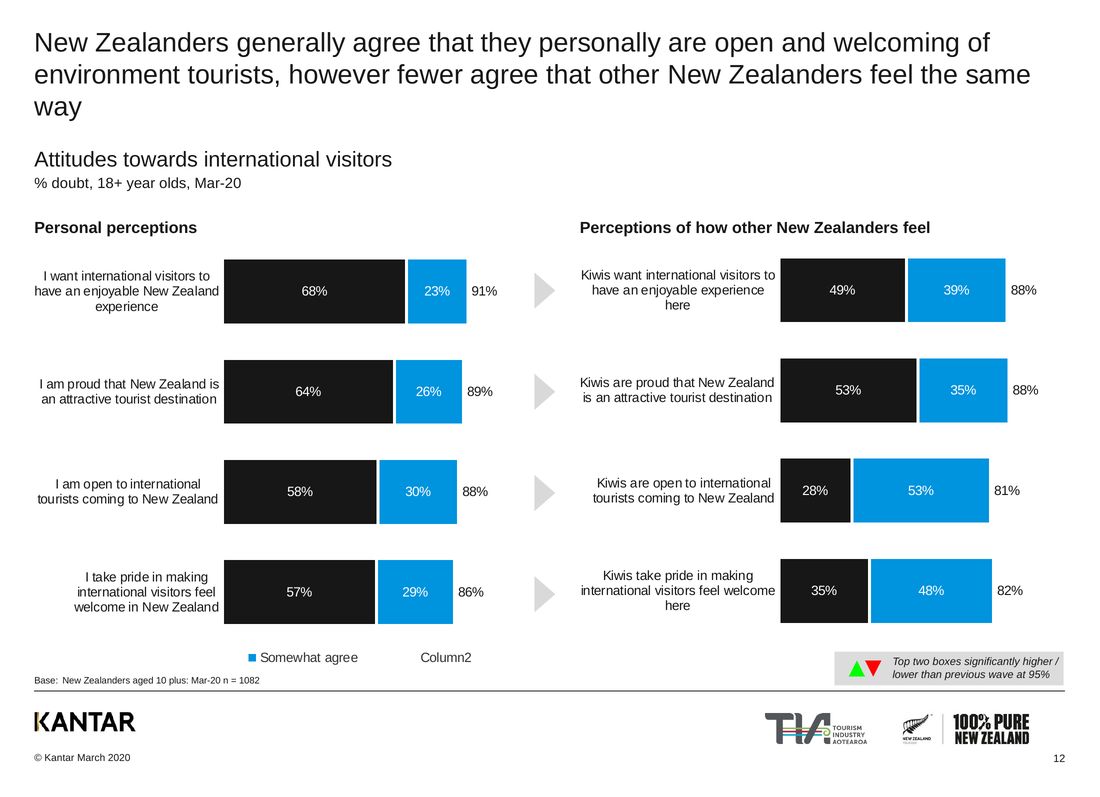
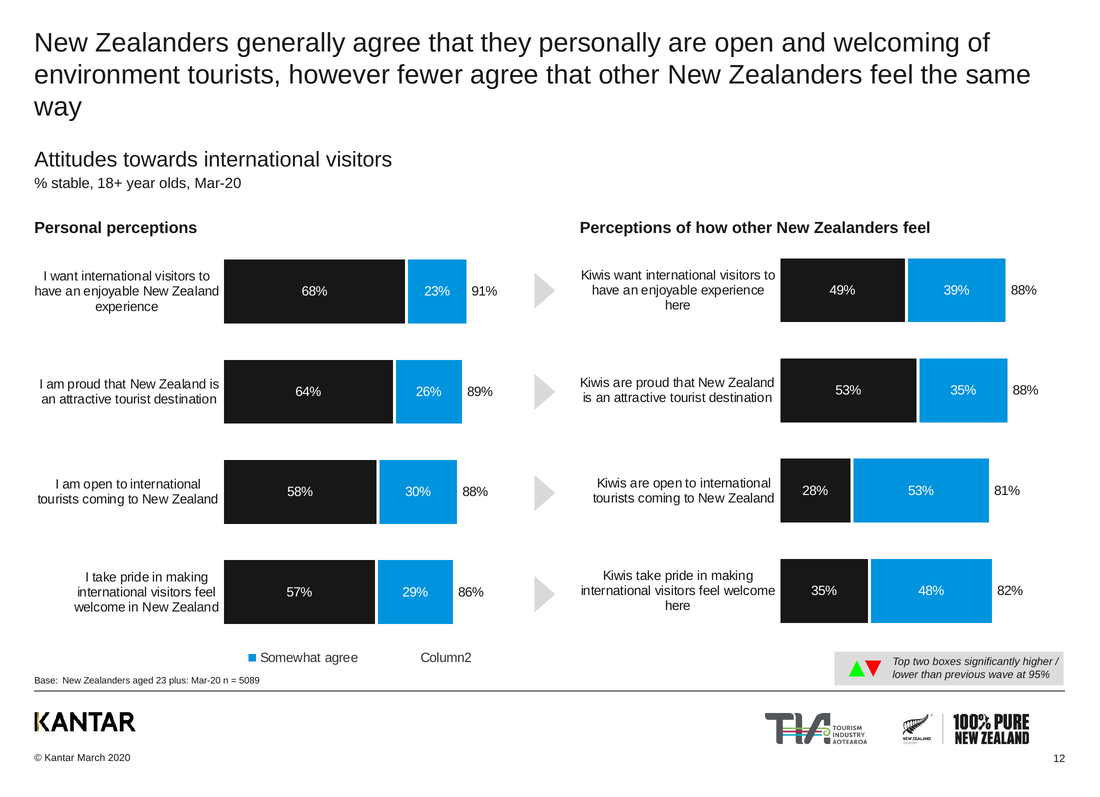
doubt: doubt -> stable
10: 10 -> 23
1082: 1082 -> 5089
